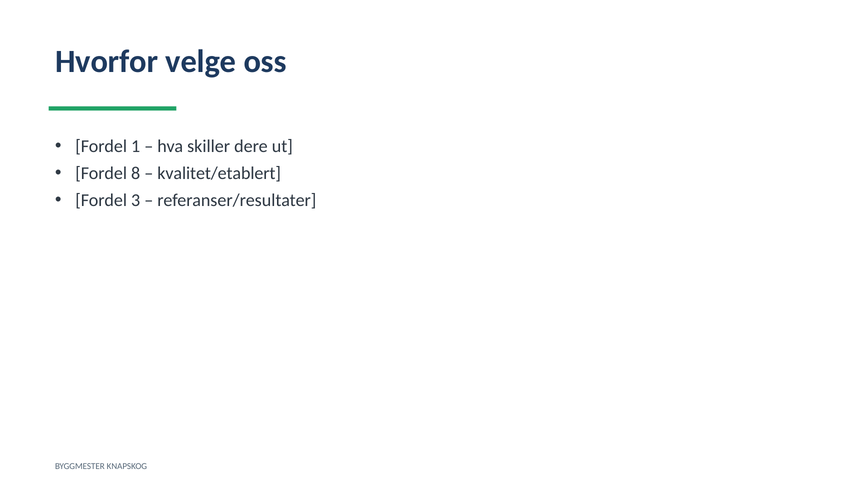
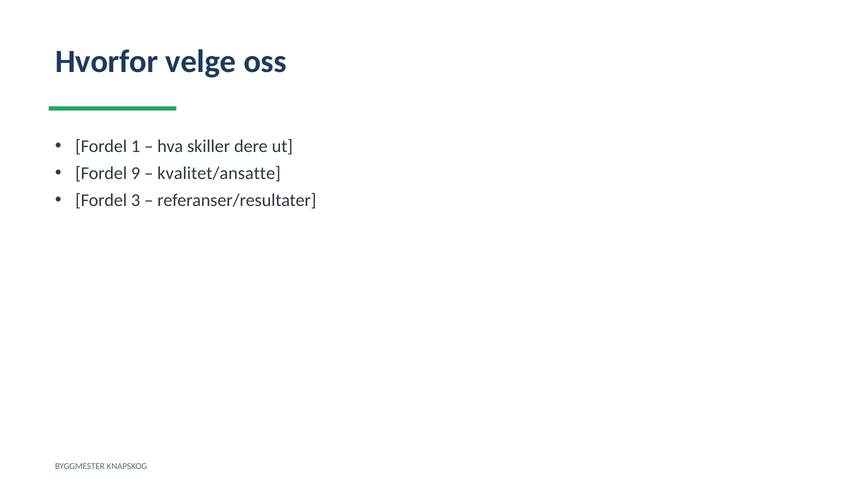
8: 8 -> 9
kvalitet/etablert: kvalitet/etablert -> kvalitet/ansatte
